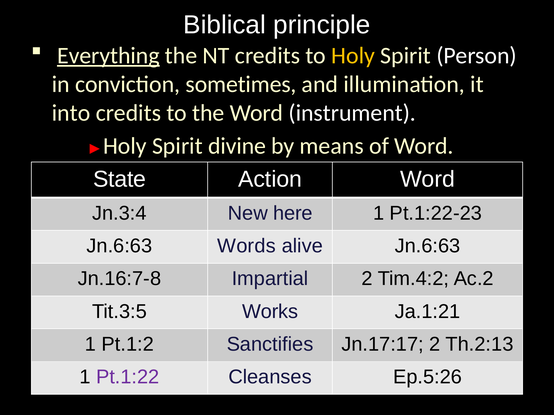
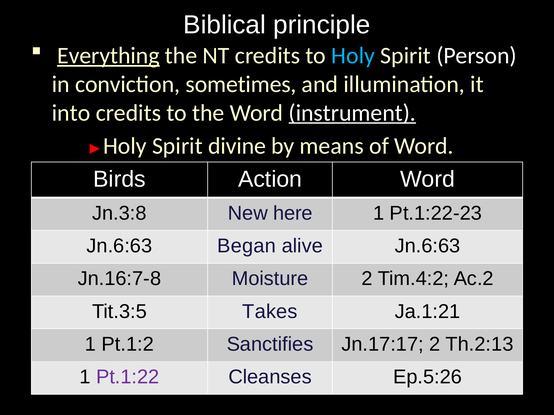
Holy at (353, 56) colour: yellow -> light blue
instrument underline: none -> present
State: State -> Birds
Jn.3:4: Jn.3:4 -> Jn.3:8
Words: Words -> Began
Impartial: Impartial -> Moisture
Works: Works -> Takes
